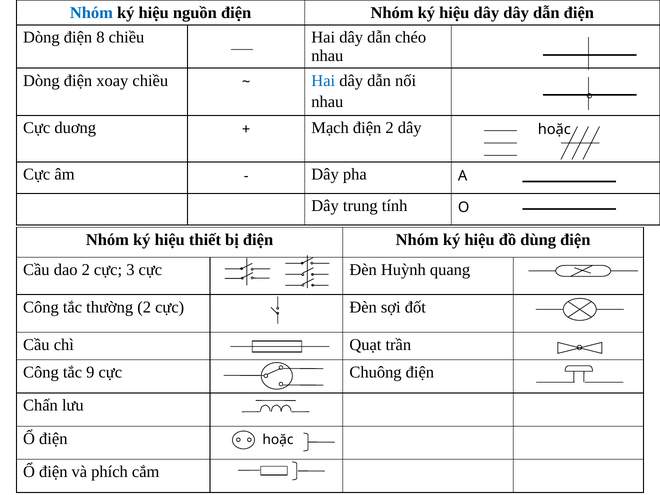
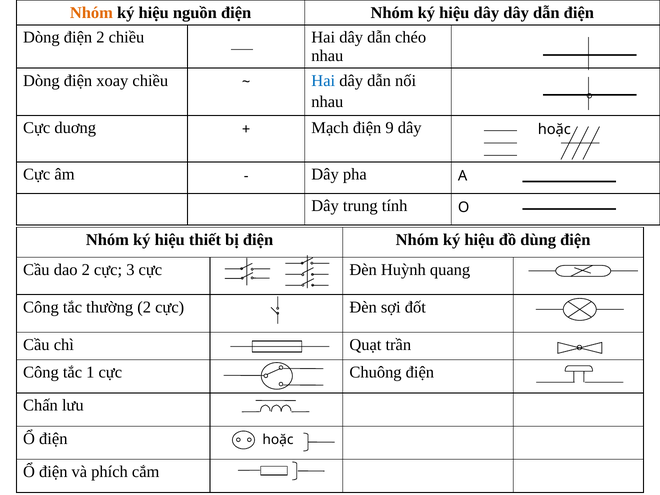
Nhóm at (91, 13) colour: blue -> orange
điện 8: 8 -> 2
điện 2: 2 -> 9
9: 9 -> 1
